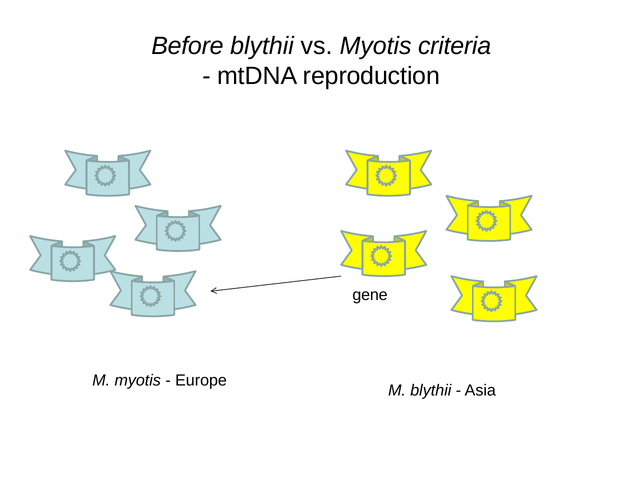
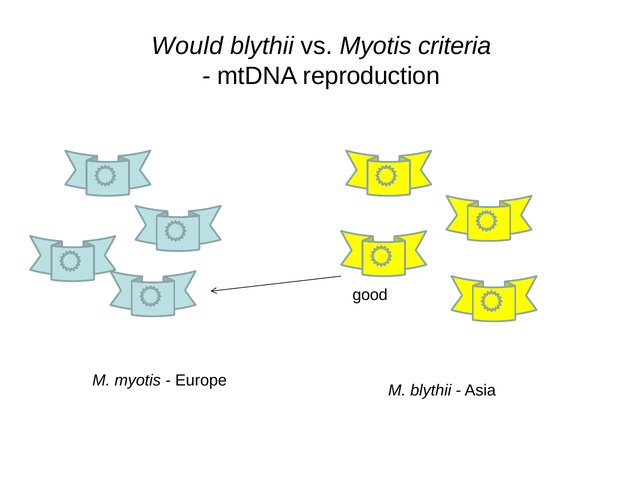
Before: Before -> Would
gene: gene -> good
